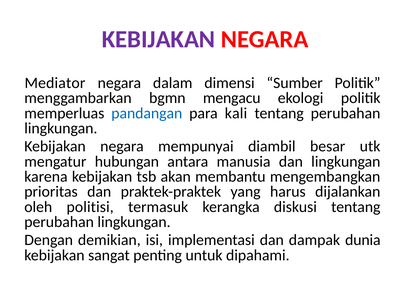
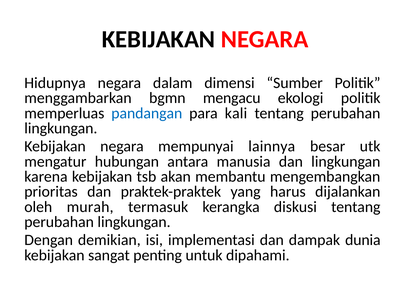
KEBIJAKAN at (159, 39) colour: purple -> black
Mediator: Mediator -> Hidupnya
diambil: diambil -> lainnya
politisi: politisi -> murah
